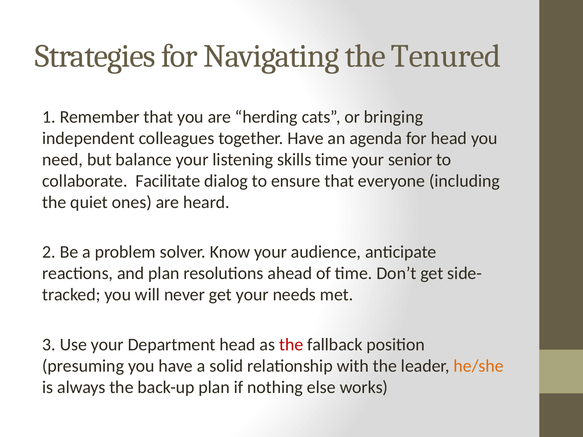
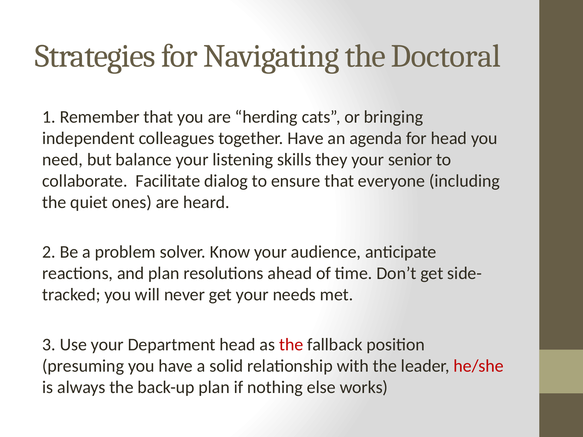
Tenured: Tenured -> Doctoral
skills time: time -> they
he/she colour: orange -> red
